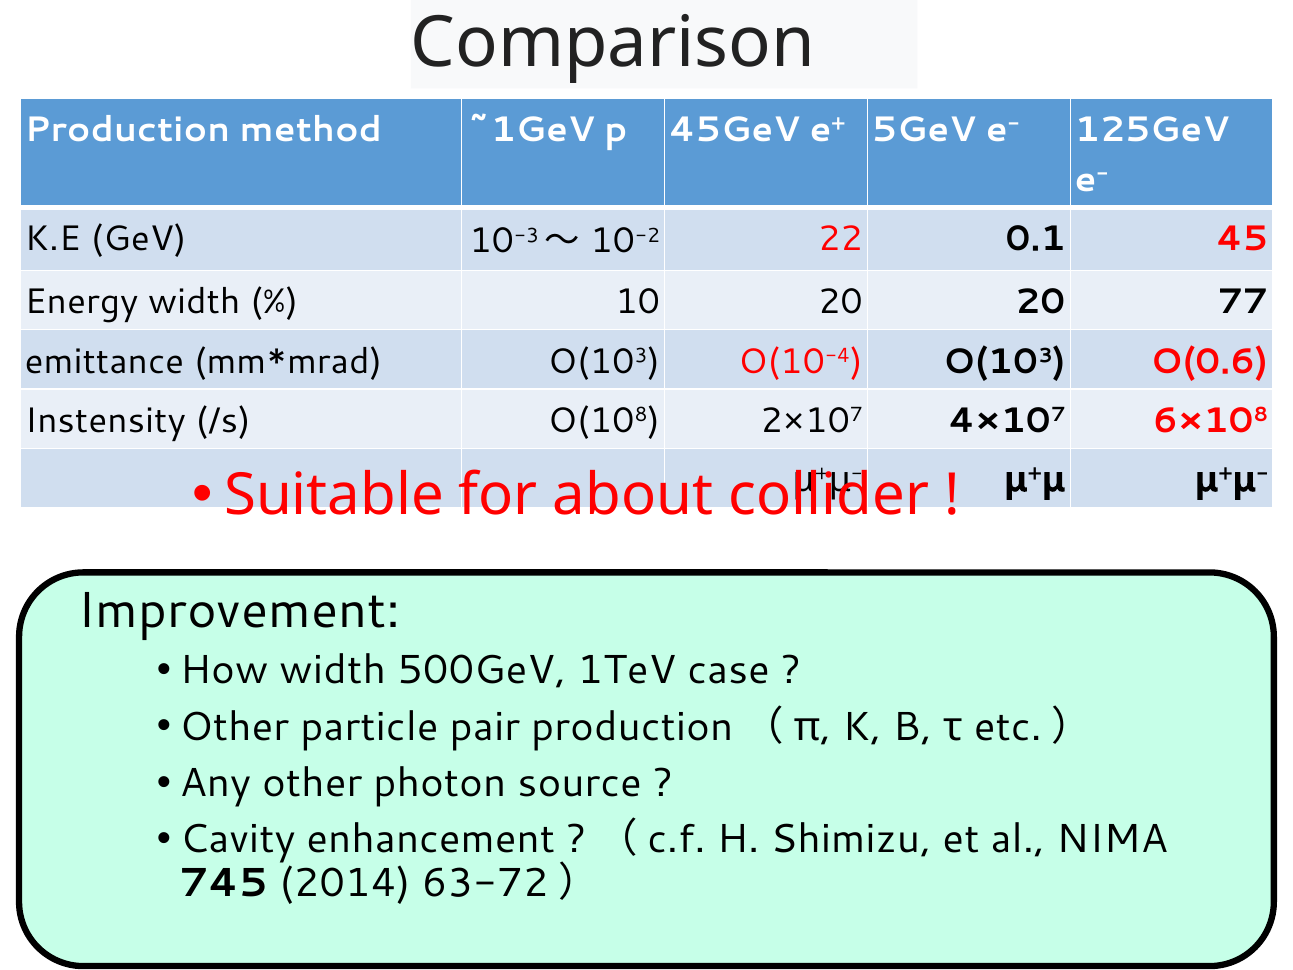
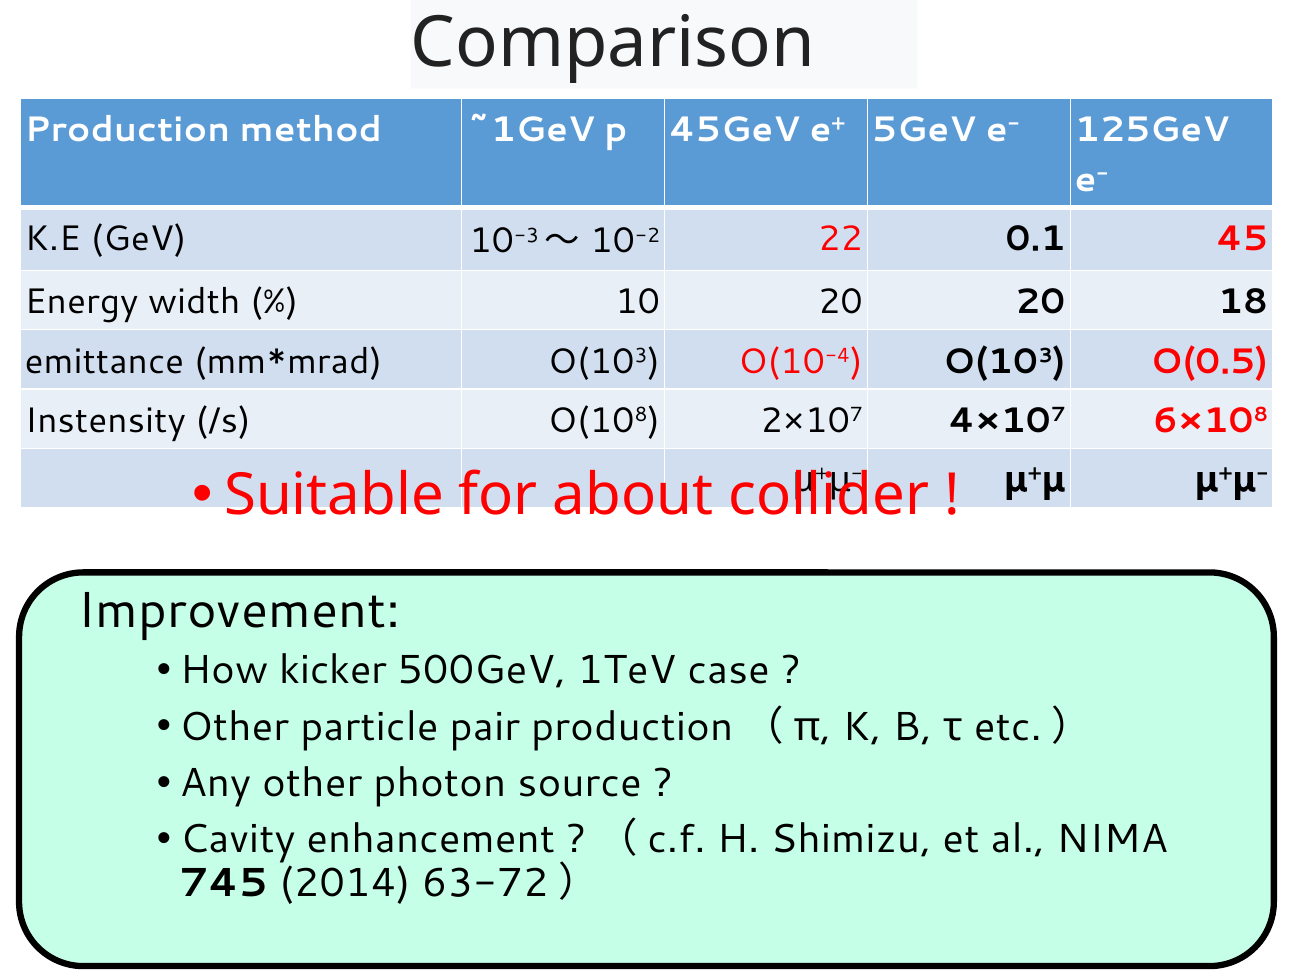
77: 77 -> 18
O(0.6: O(0.6 -> O(0.5
How width: width -> kicker
